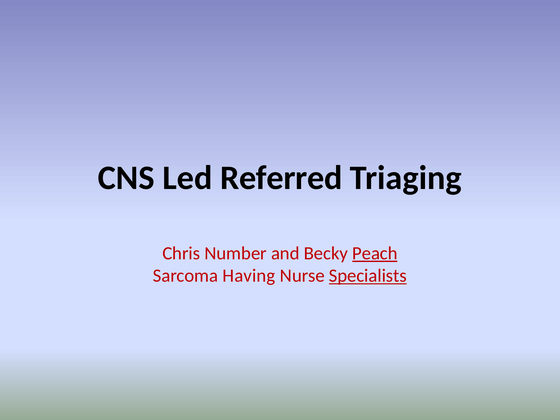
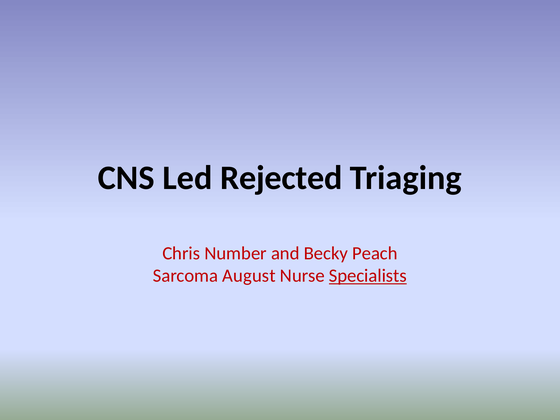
Referred: Referred -> Rejected
Peach underline: present -> none
Having: Having -> August
